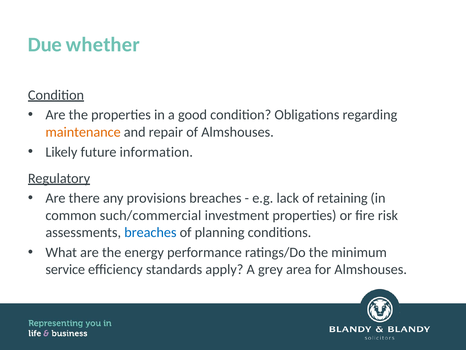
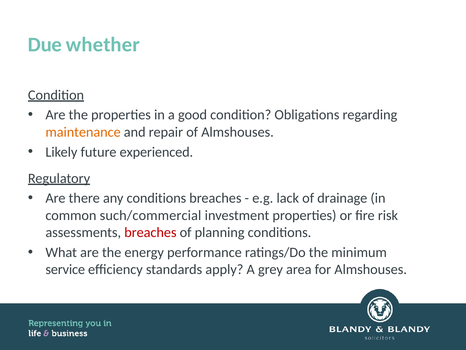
information: information -> experienced
any provisions: provisions -> conditions
retaining: retaining -> drainage
breaches at (150, 232) colour: blue -> red
